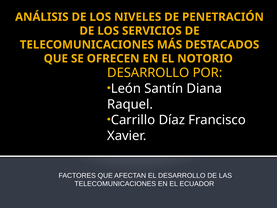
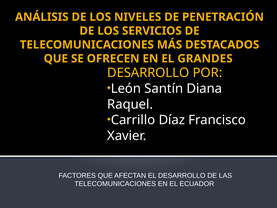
NOTORIO: NOTORIO -> GRANDES
